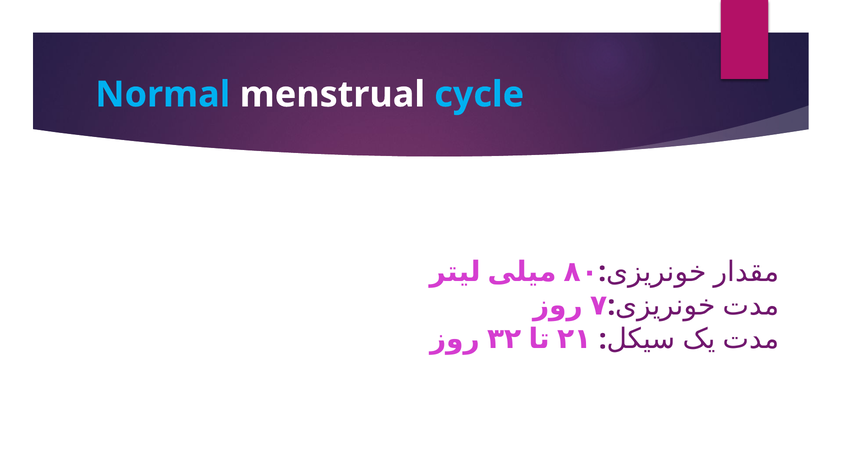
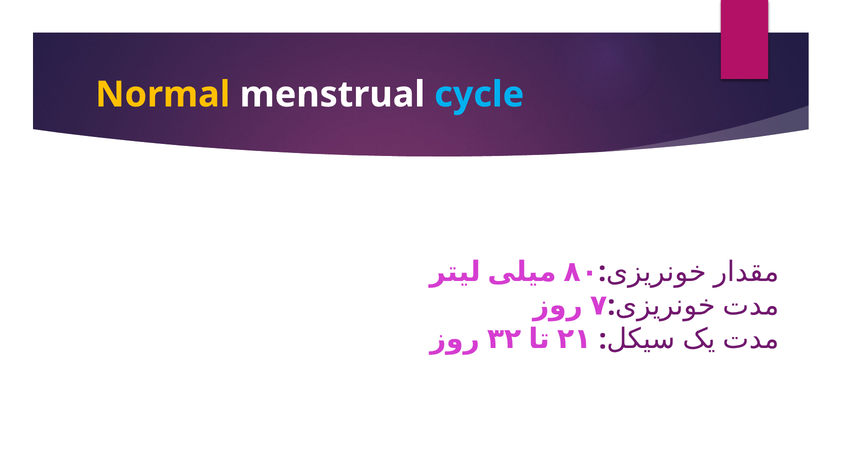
Normal colour: light blue -> yellow
